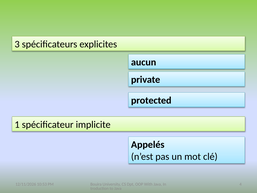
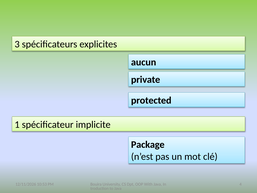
Appelés: Appelés -> Package
